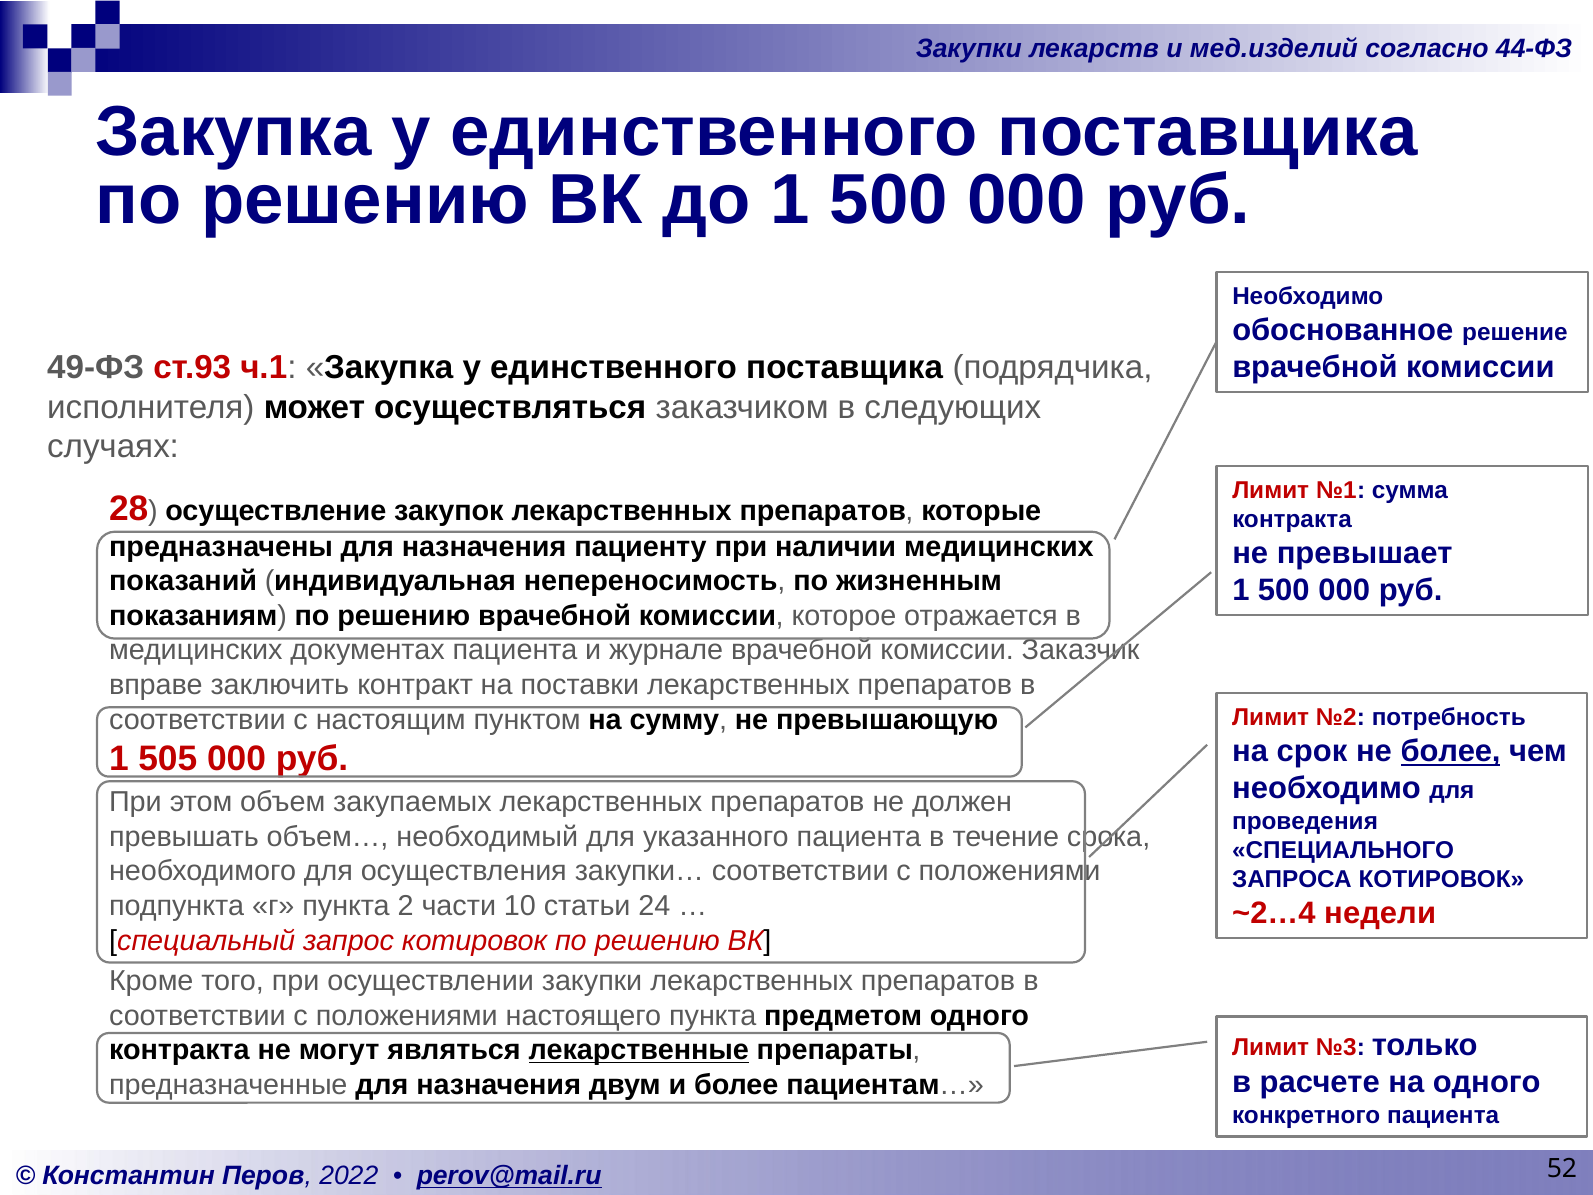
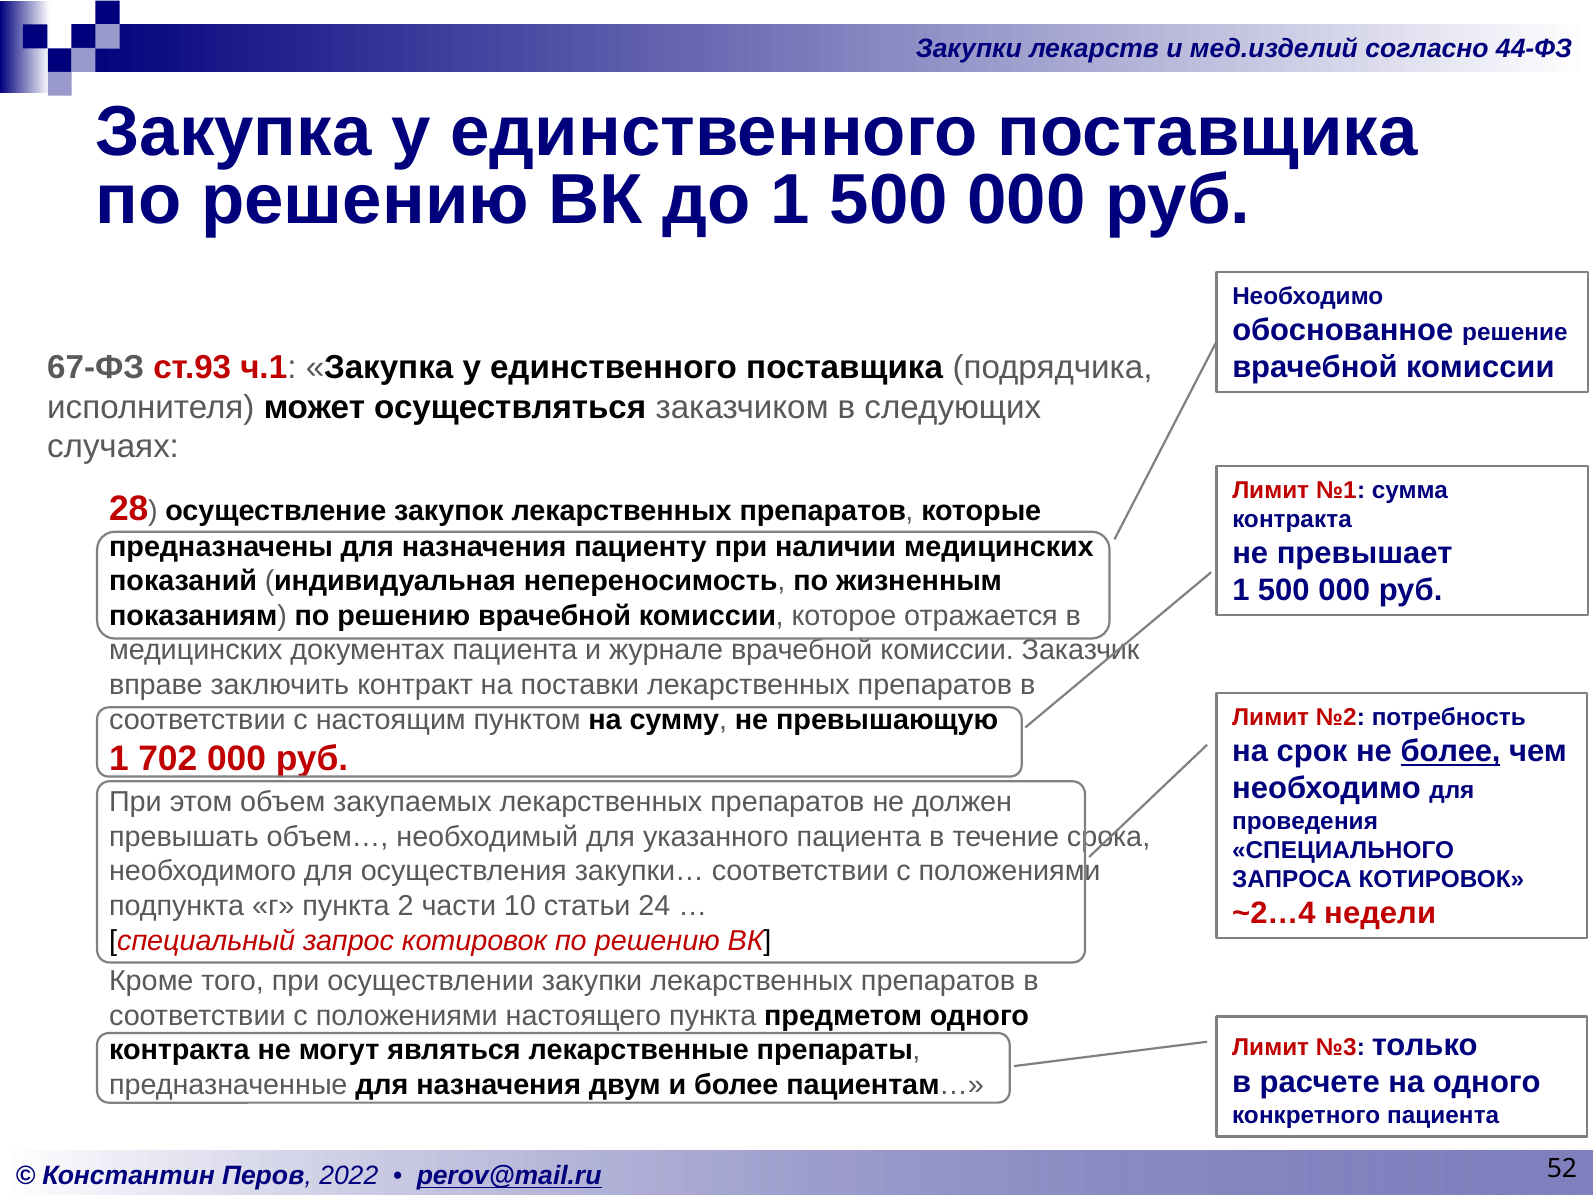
49-ФЗ: 49-ФЗ -> 67-ФЗ
505: 505 -> 702
лекарственные underline: present -> none
